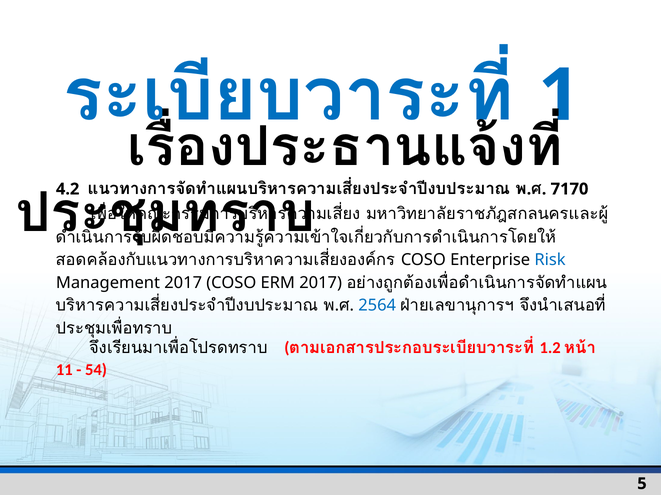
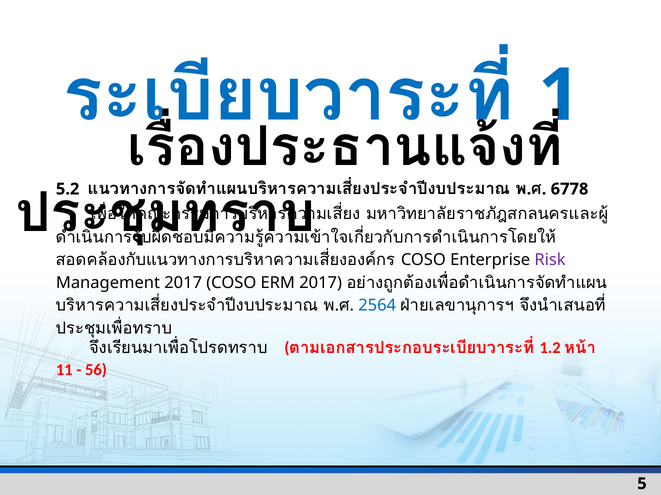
4.2: 4.2 -> 5.2
7170: 7170 -> 6778
Risk colour: blue -> purple
54: 54 -> 56
